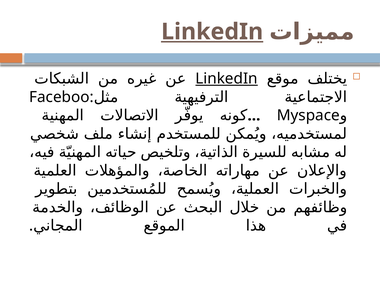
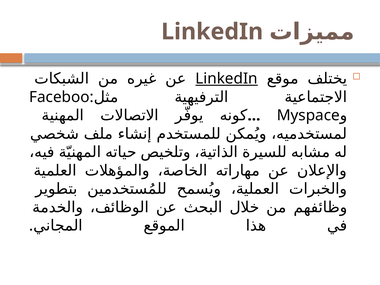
LinkedIn at (212, 32) underline: present -> none
